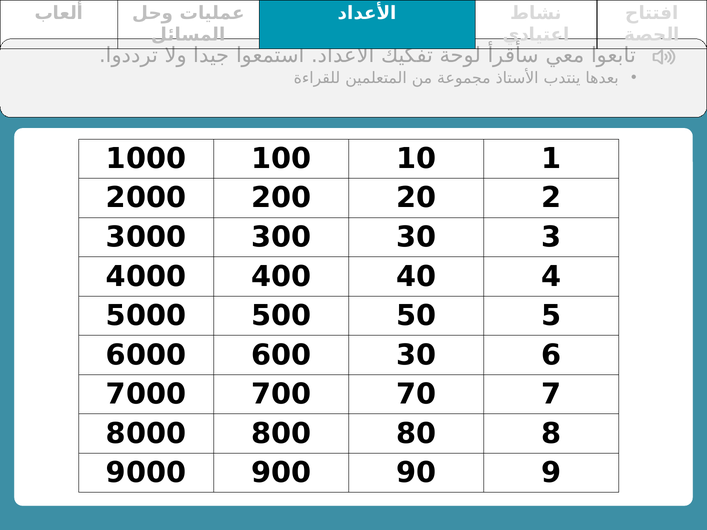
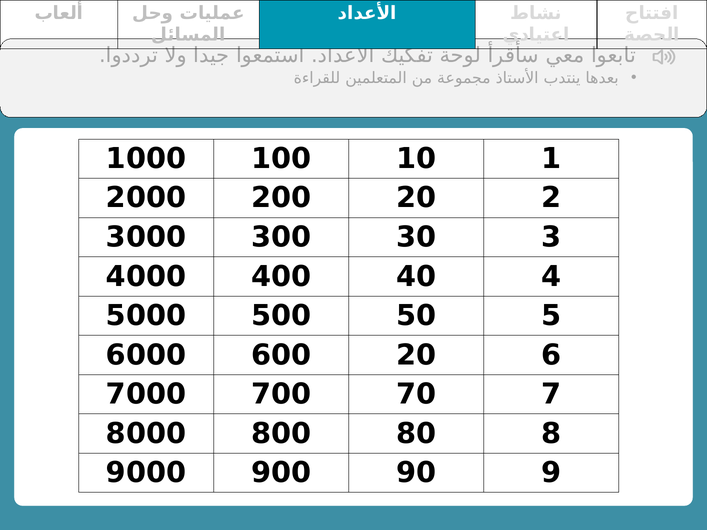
600 30: 30 -> 20
